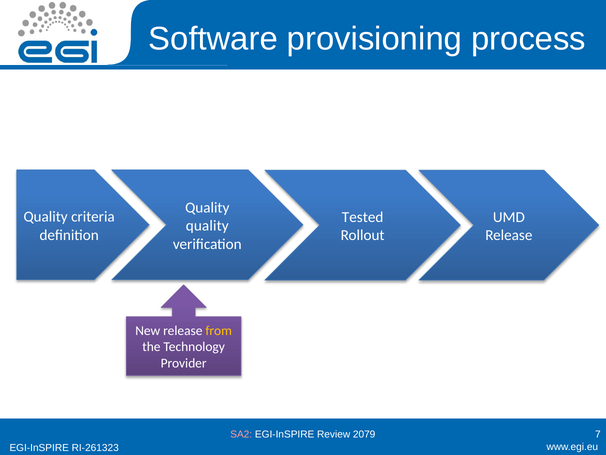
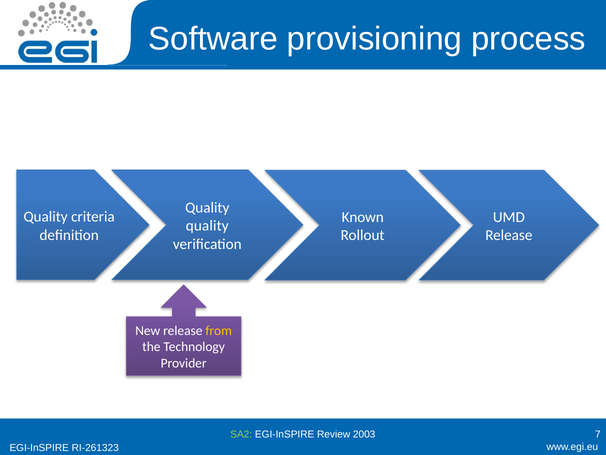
Tested: Tested -> Known
SA2 colour: pink -> light green
2079: 2079 -> 2003
